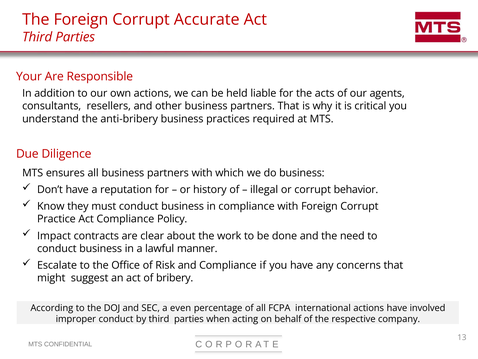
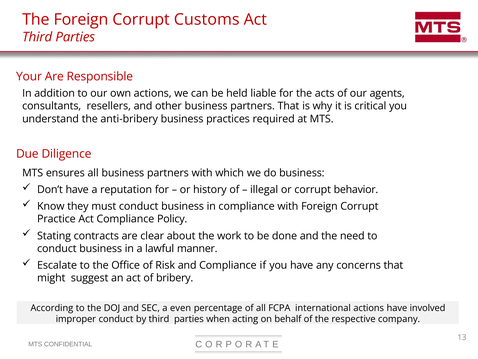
Accurate: Accurate -> Customs
Impact: Impact -> Stating
